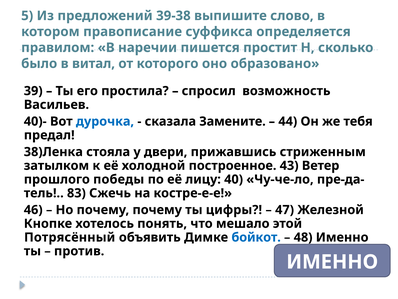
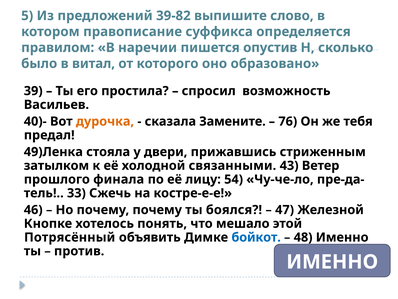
39-38: 39-38 -> 39-82
простит: простит -> опустив
дурочка colour: blue -> orange
44: 44 -> 76
38)Ленка: 38)Ленка -> 49)Ленка
построенное: построенное -> связанными
победы: победы -> финала
40: 40 -> 54
83: 83 -> 33
цифры: цифры -> боялся
